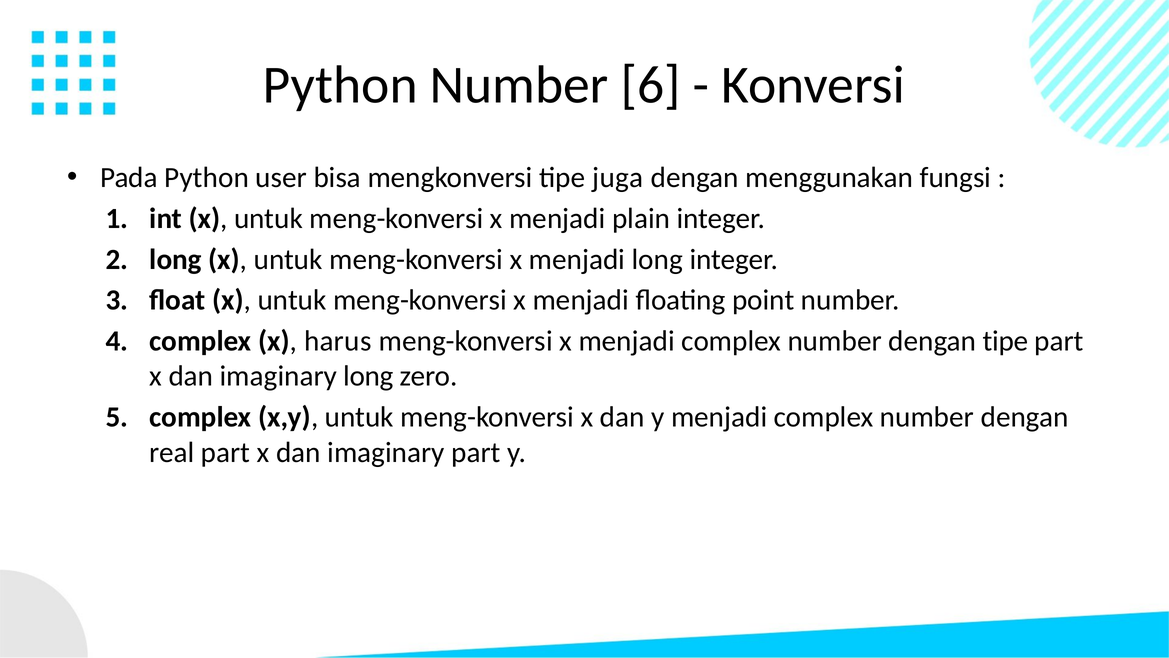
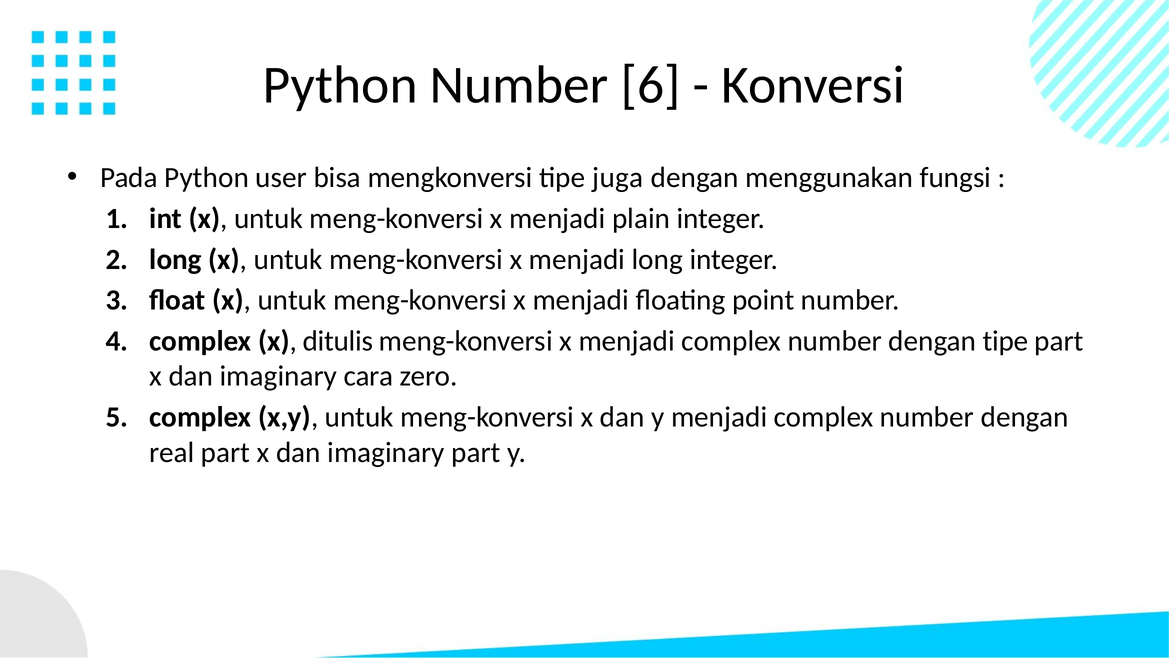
harus: harus -> ditulis
imaginary long: long -> cara
